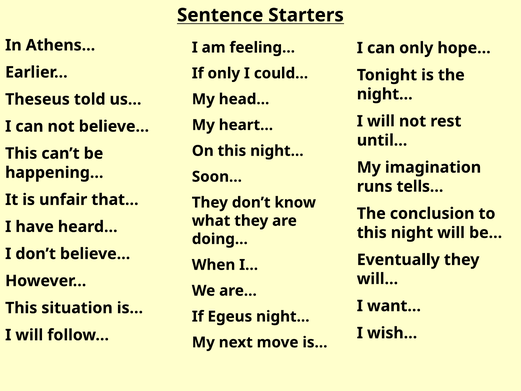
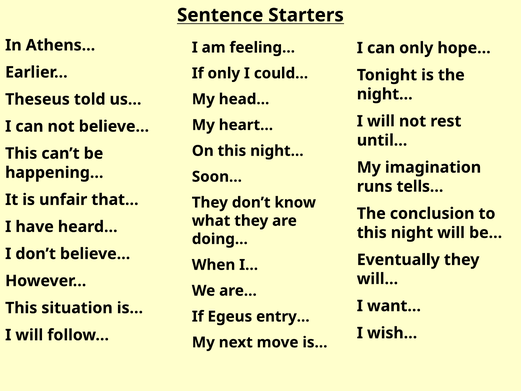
Egeus night…: night… -> entry…
